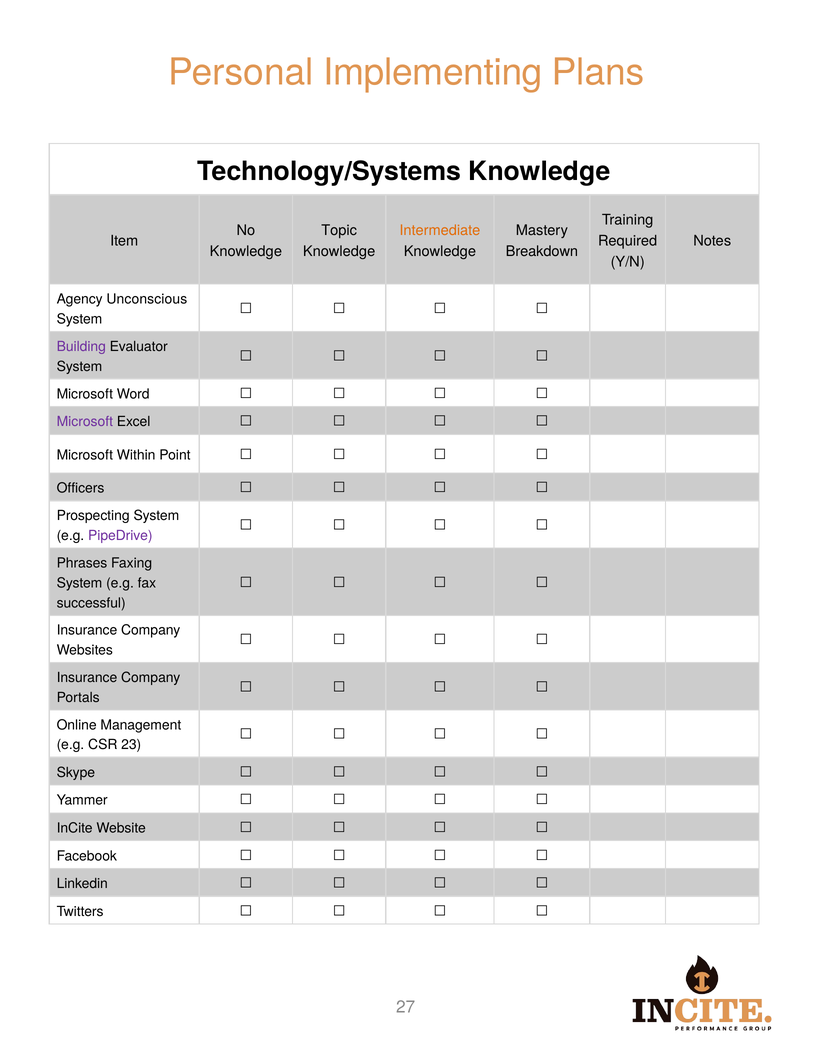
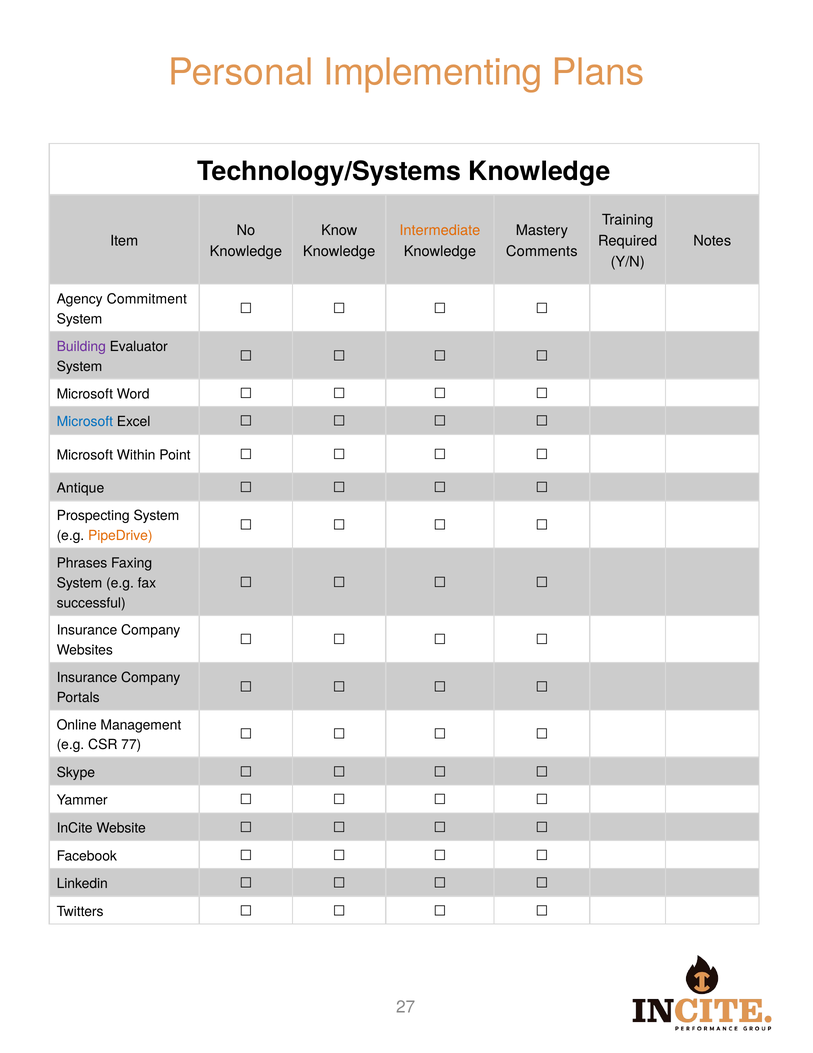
Topic: Topic -> Know
Breakdown: Breakdown -> Comments
Unconscious: Unconscious -> Commitment
Microsoft at (85, 421) colour: purple -> blue
Officers: Officers -> Antique
PipeDrive colour: purple -> orange
23: 23 -> 77
